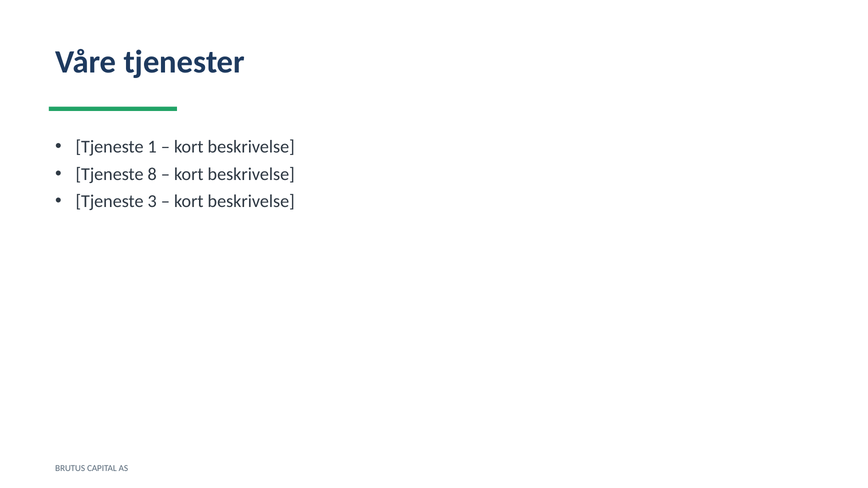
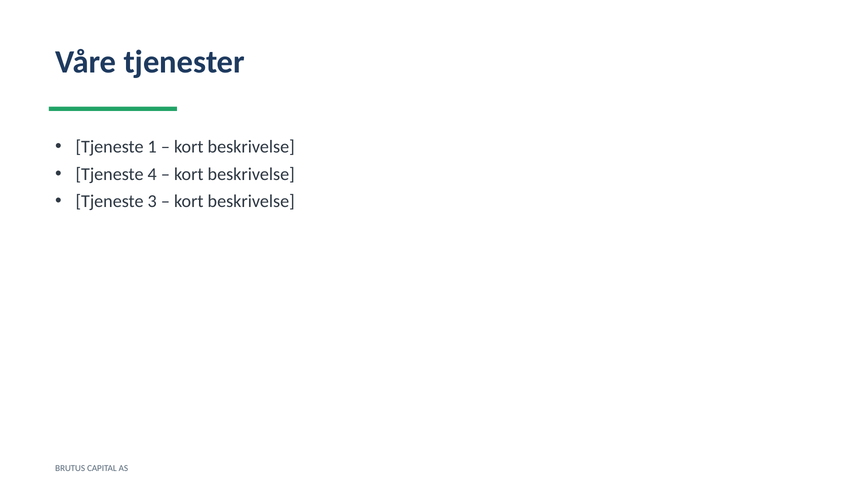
8: 8 -> 4
